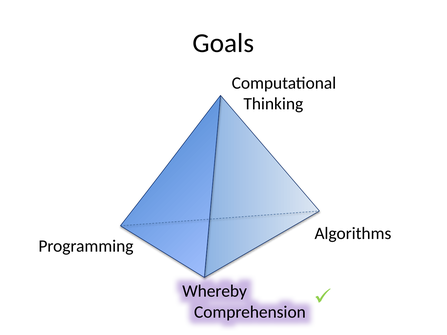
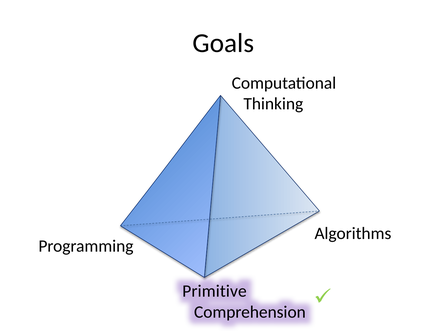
Whereby: Whereby -> Primitive
